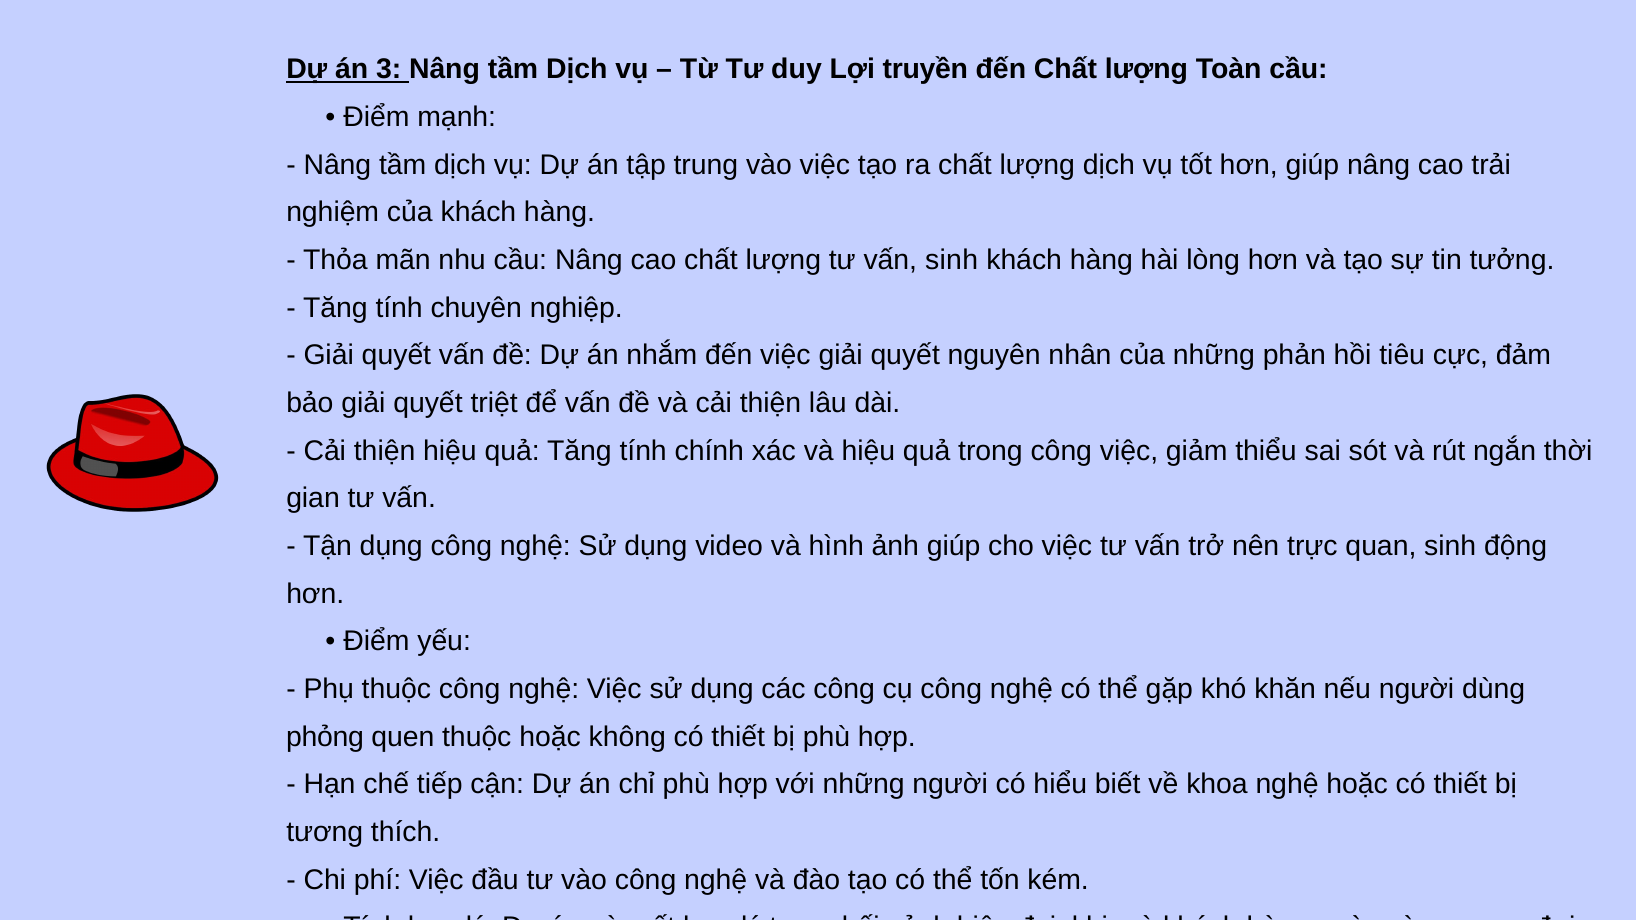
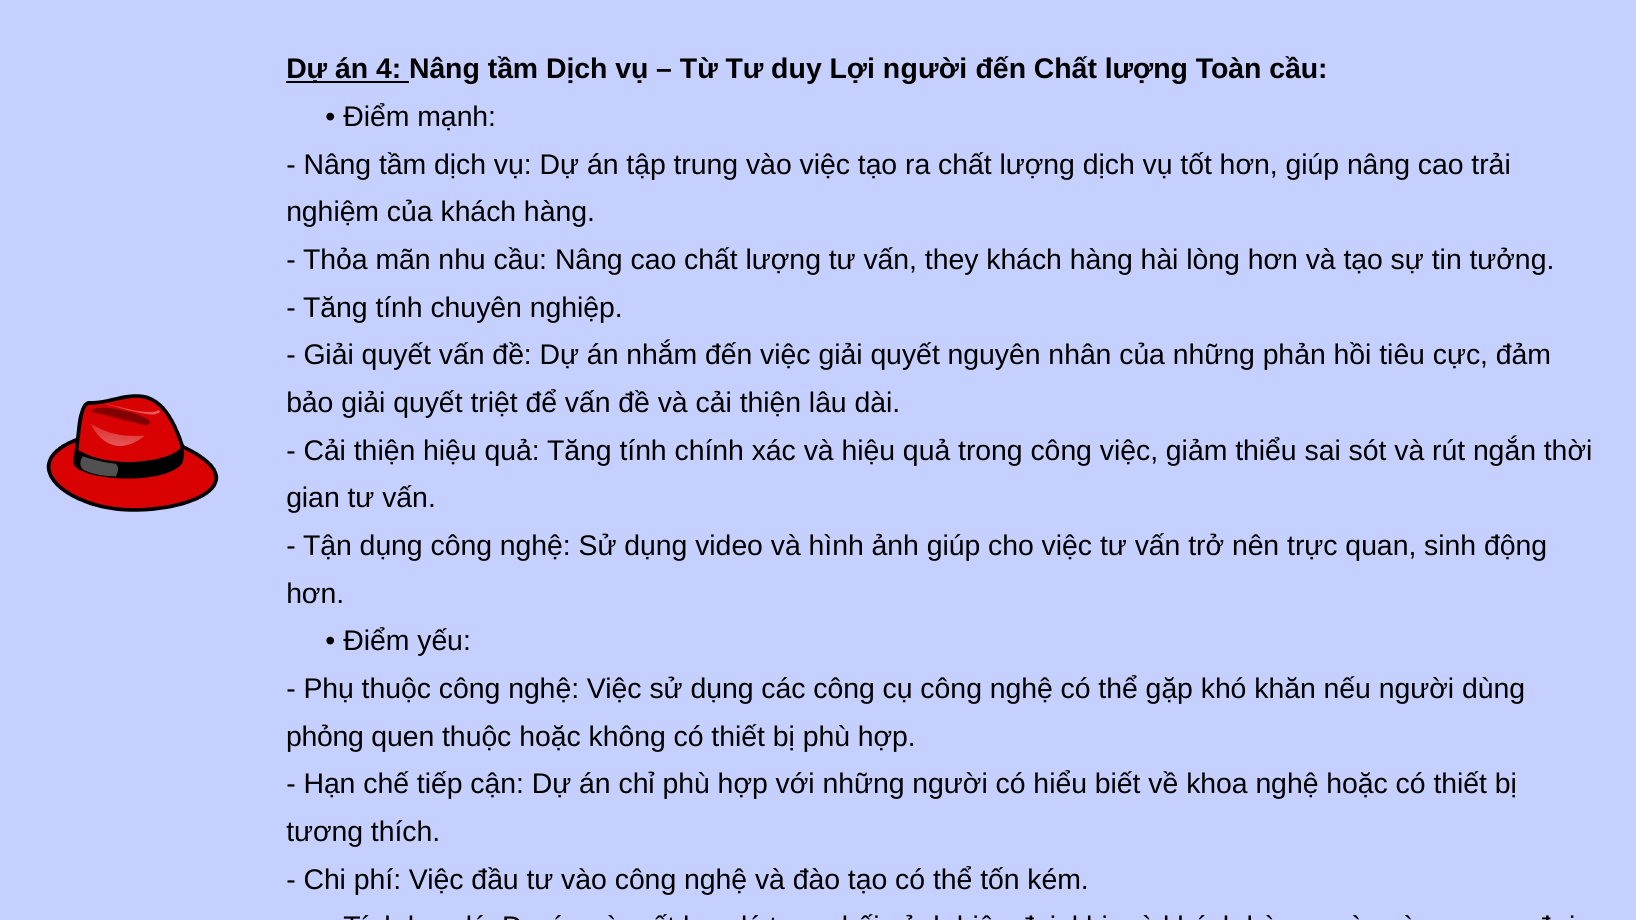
3: 3 -> 4
Lợi truyền: truyền -> người
vấn sinh: sinh -> they
